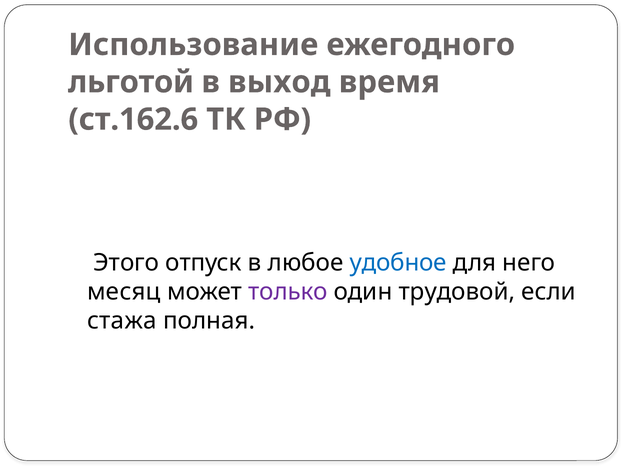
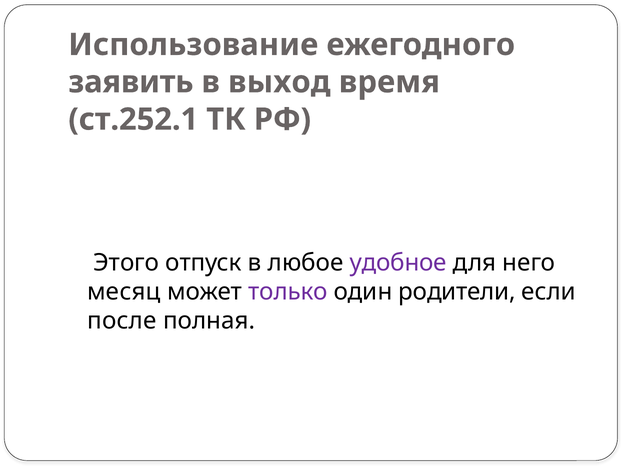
льготой: льготой -> заявить
ст.162.6: ст.162.6 -> ст.252.1
удобное colour: blue -> purple
трудовой: трудовой -> родители
стажа: стажа -> после
